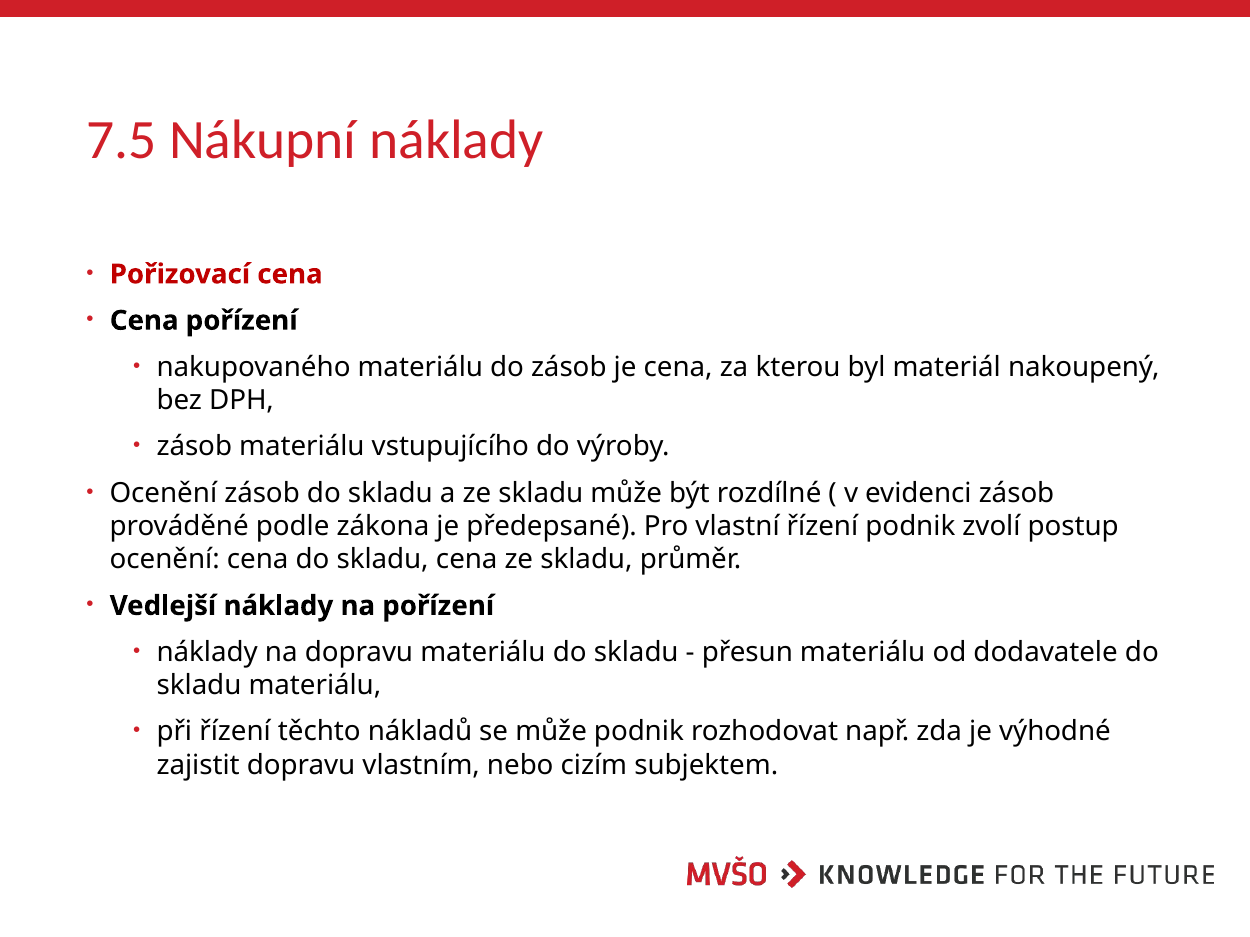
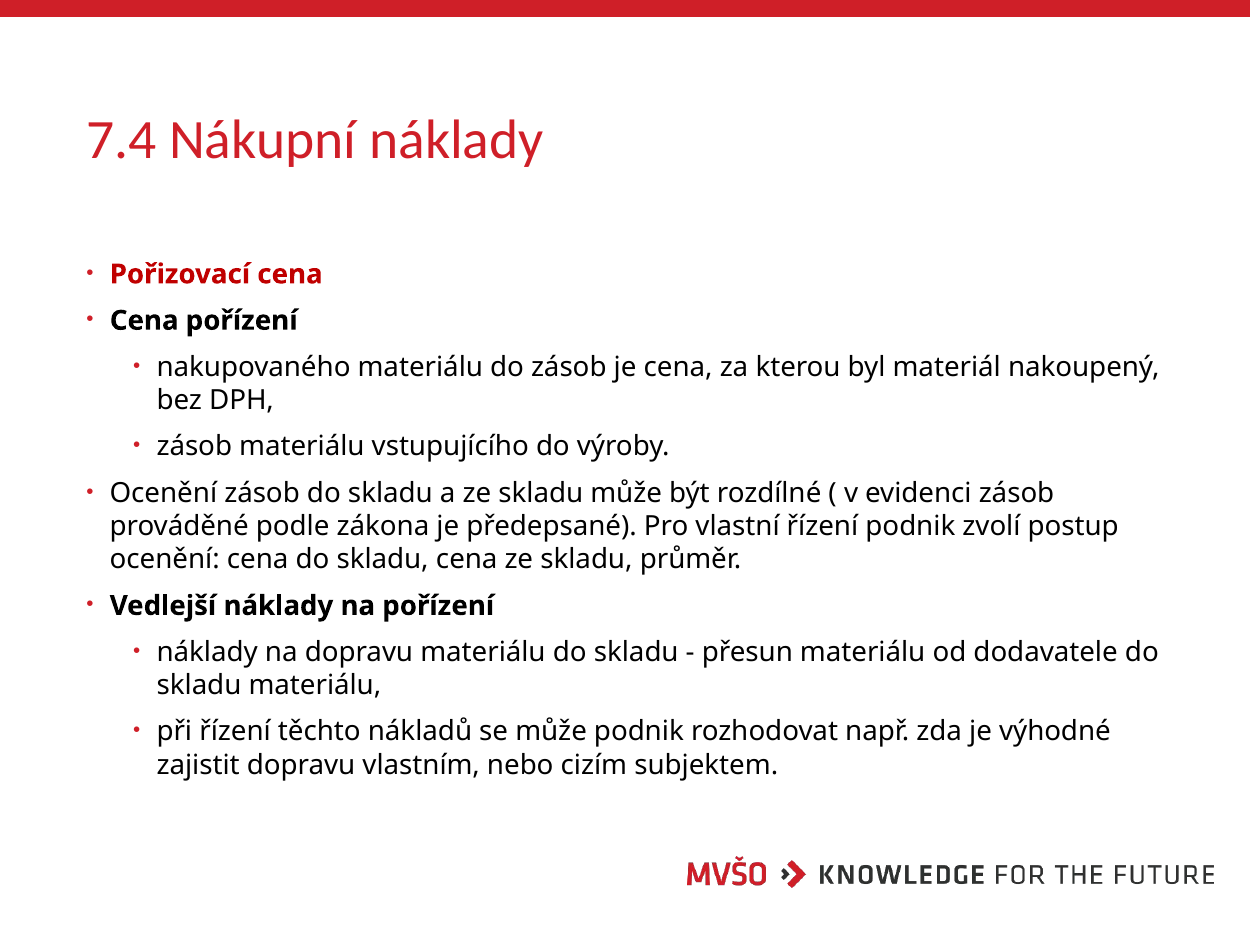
7.5: 7.5 -> 7.4
